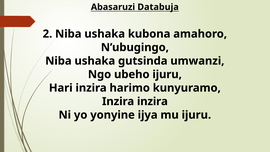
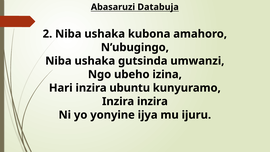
ubeho ijuru: ijuru -> izina
harimo: harimo -> ubuntu
